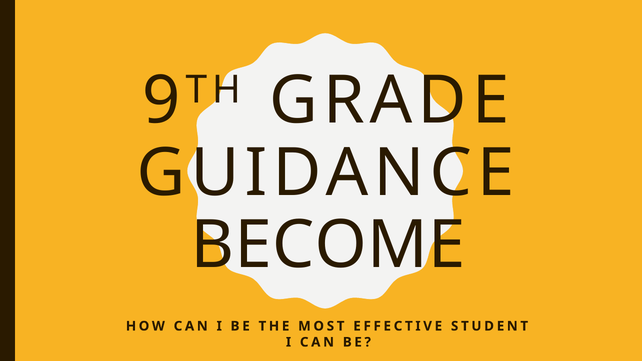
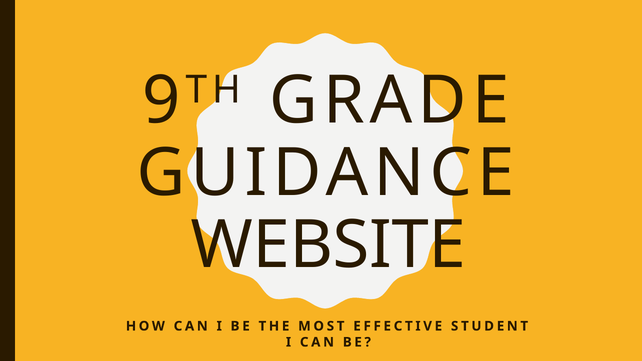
BECOME: BECOME -> WEBSITE
